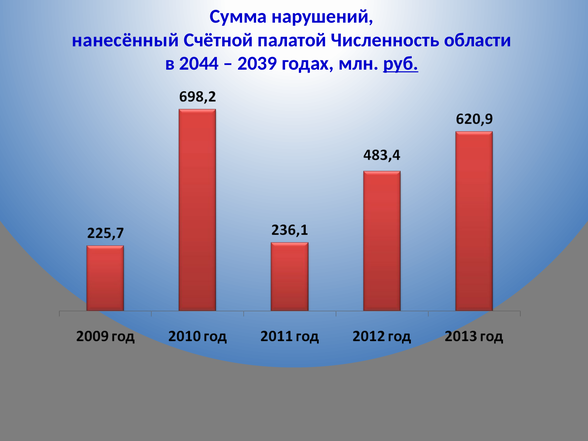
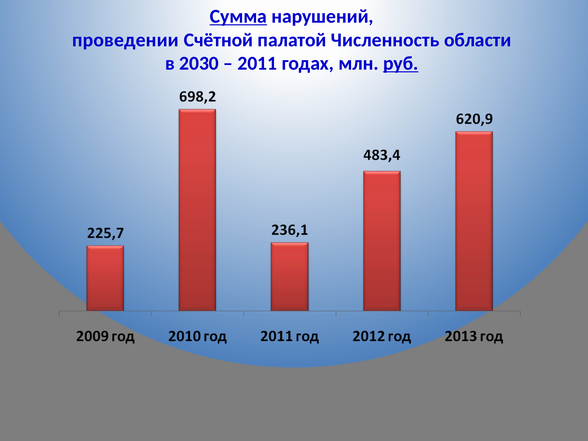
Сумма underline: none -> present
нанесённый: нанесённый -> проведении
2044: 2044 -> 2030
2039: 2039 -> 2011
